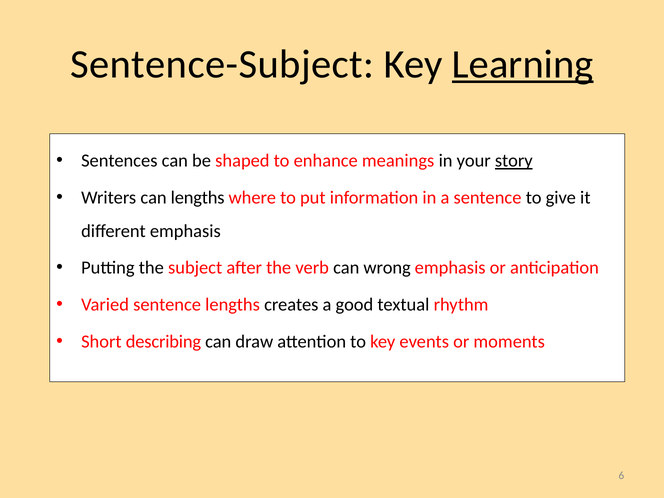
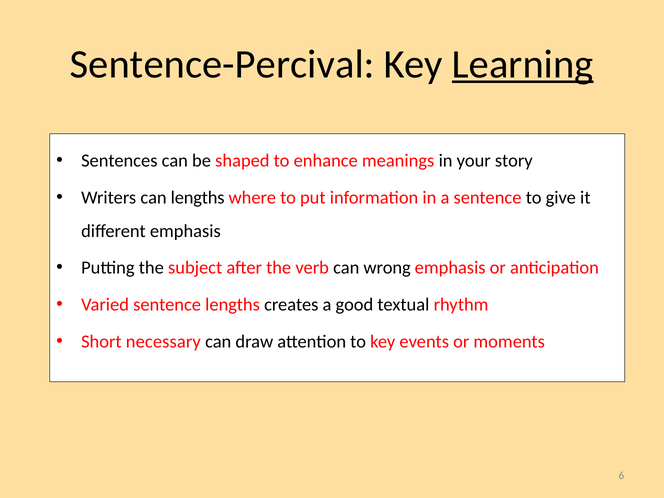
Sentence-Subject: Sentence-Subject -> Sentence-Percival
story underline: present -> none
describing: describing -> necessary
